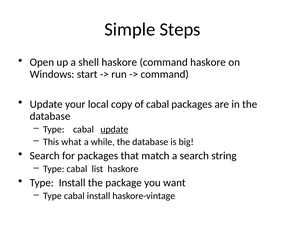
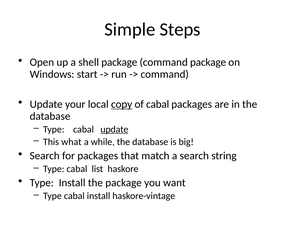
shell haskore: haskore -> package
command haskore: haskore -> package
copy underline: none -> present
